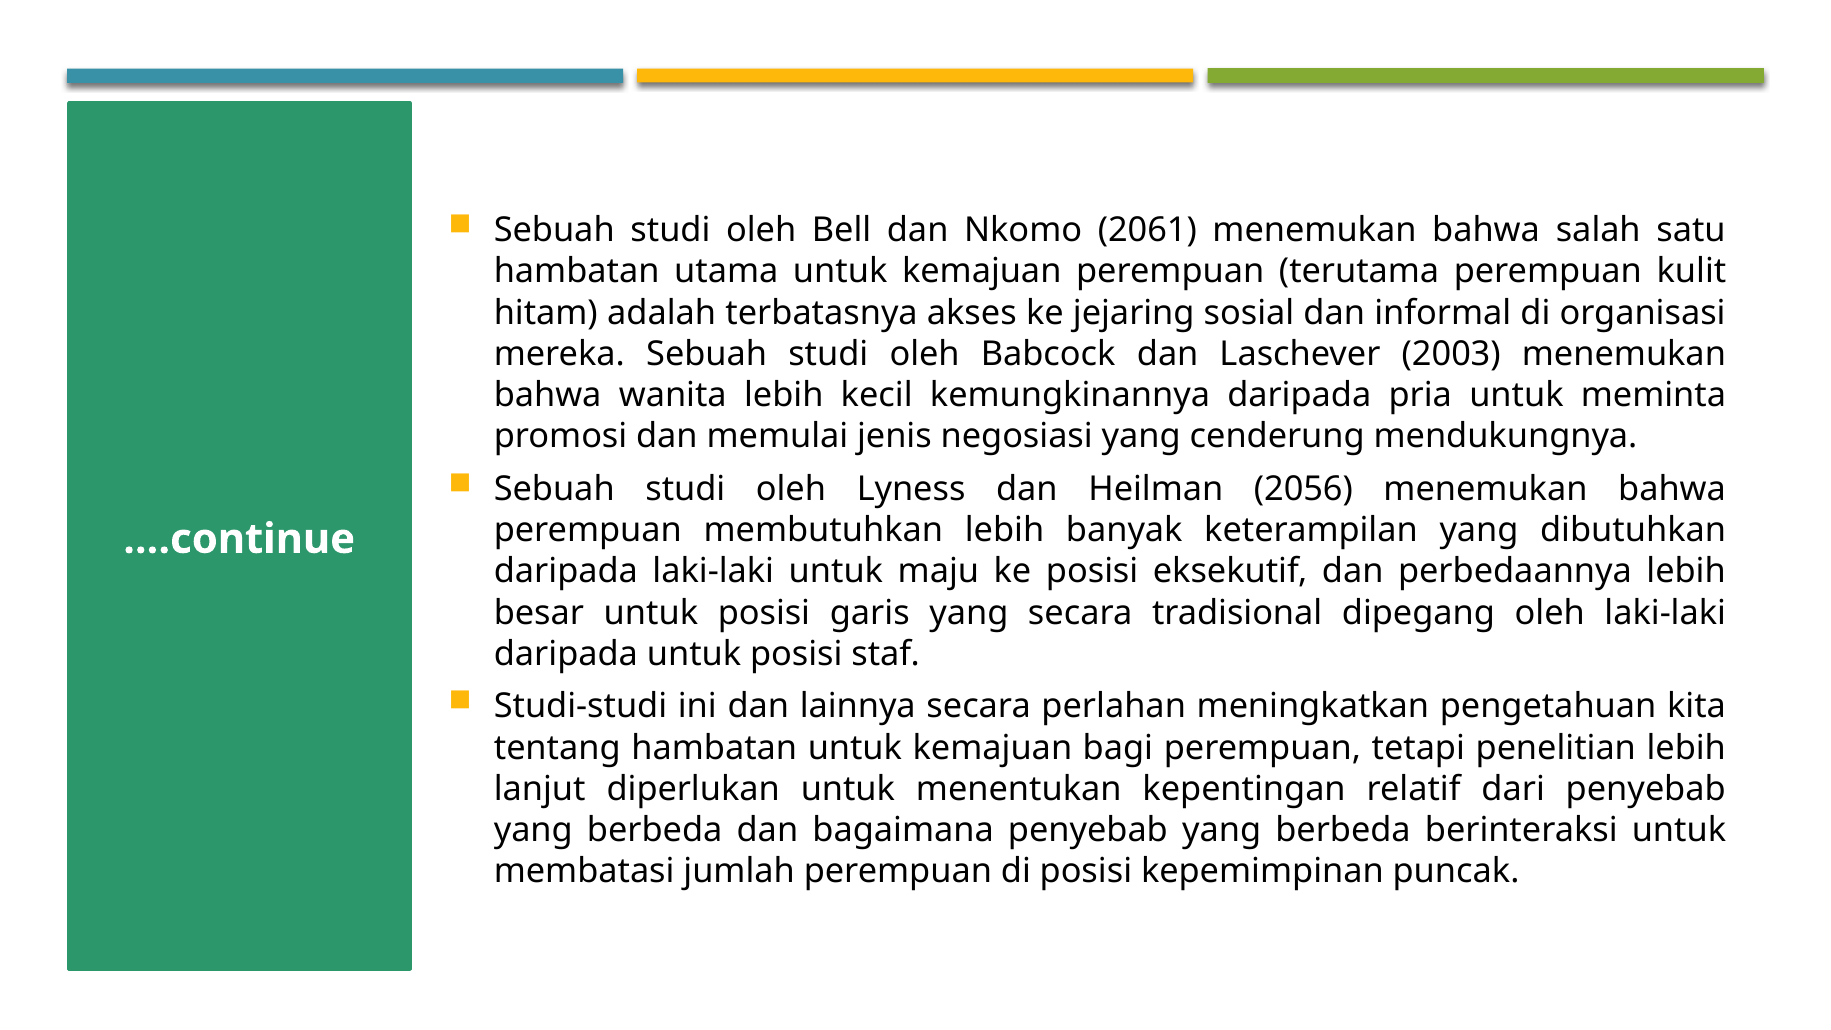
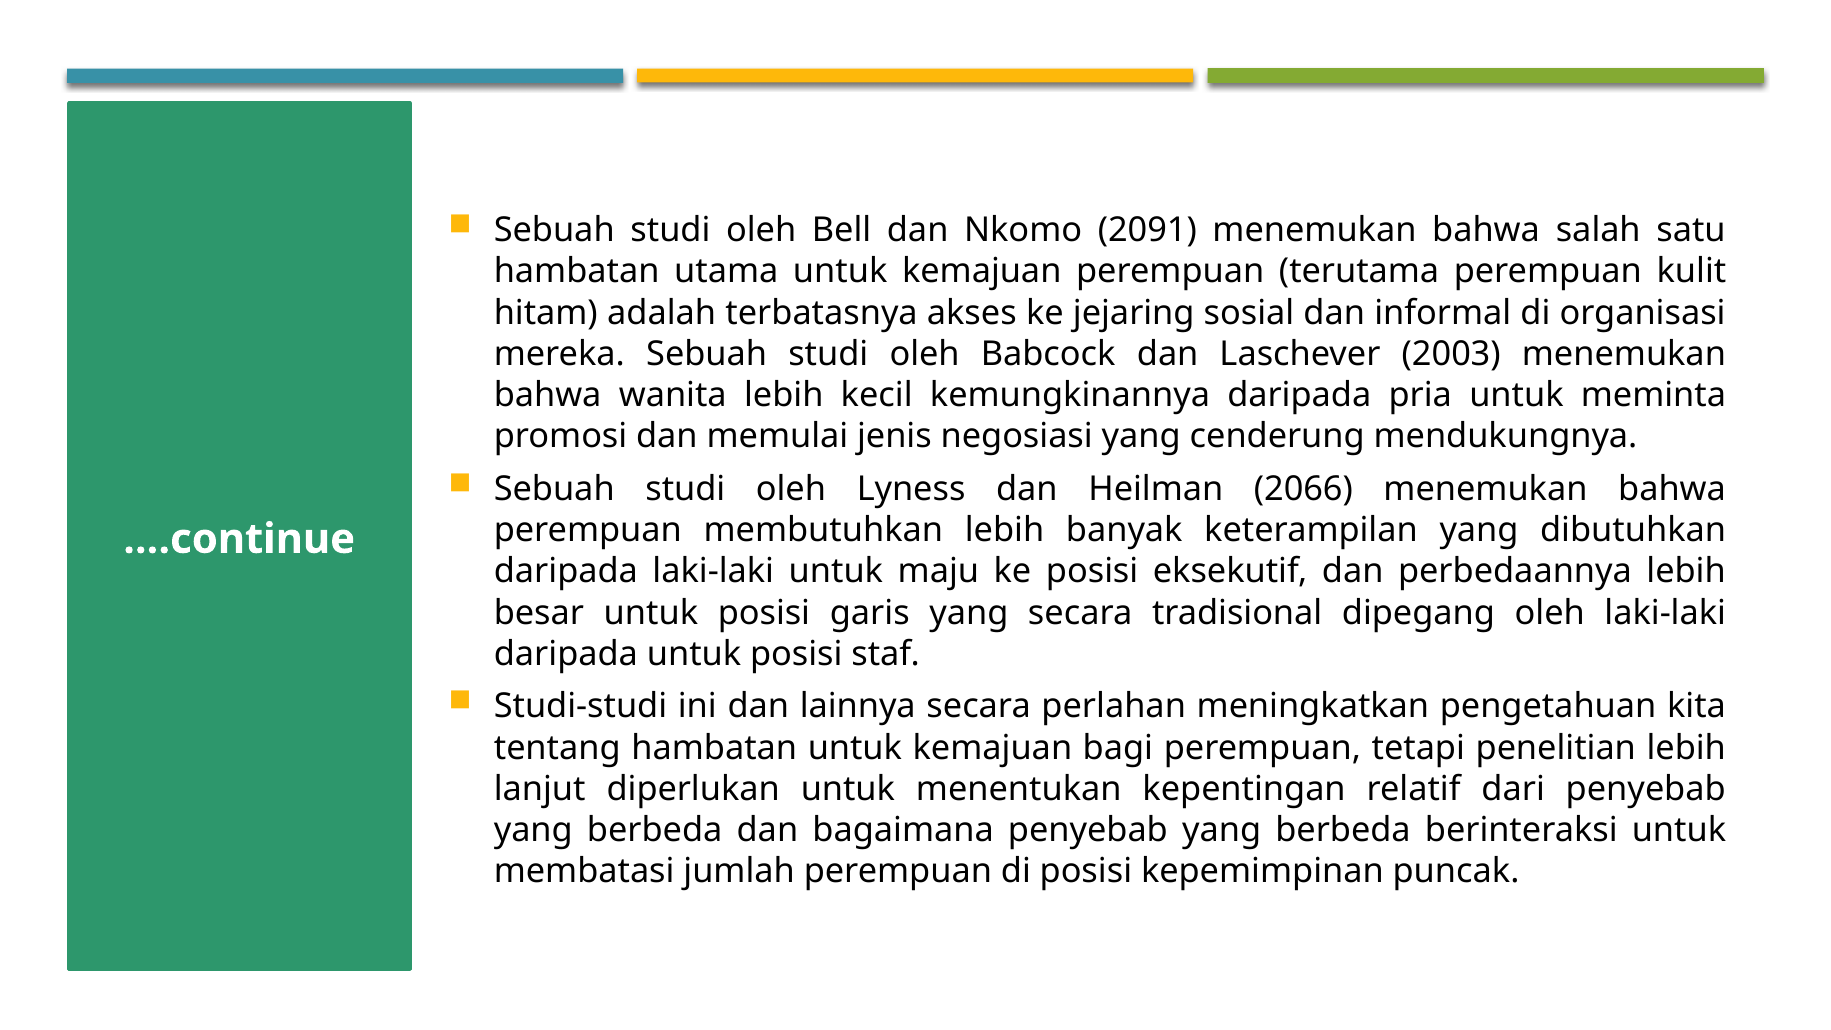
2061: 2061 -> 2091
2056: 2056 -> 2066
